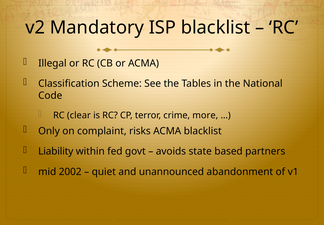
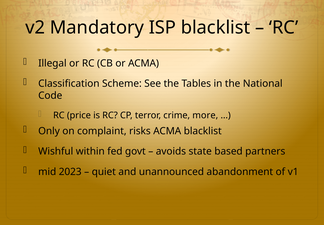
clear: clear -> price
Liability: Liability -> Wishful
2002: 2002 -> 2023
